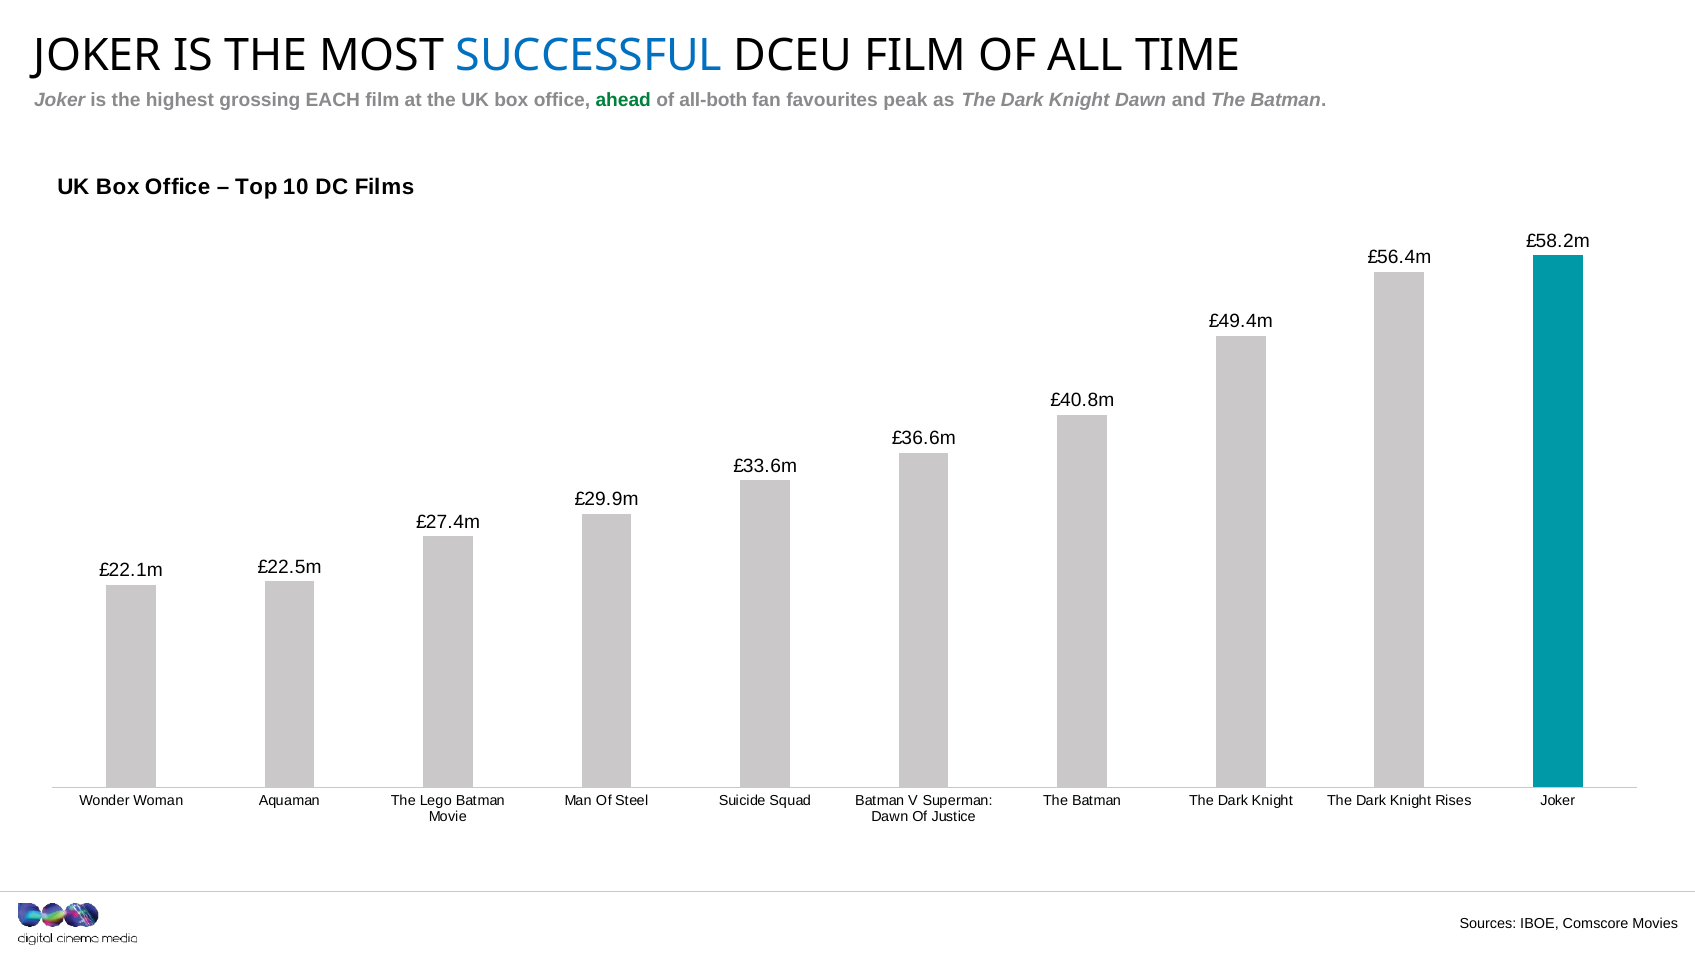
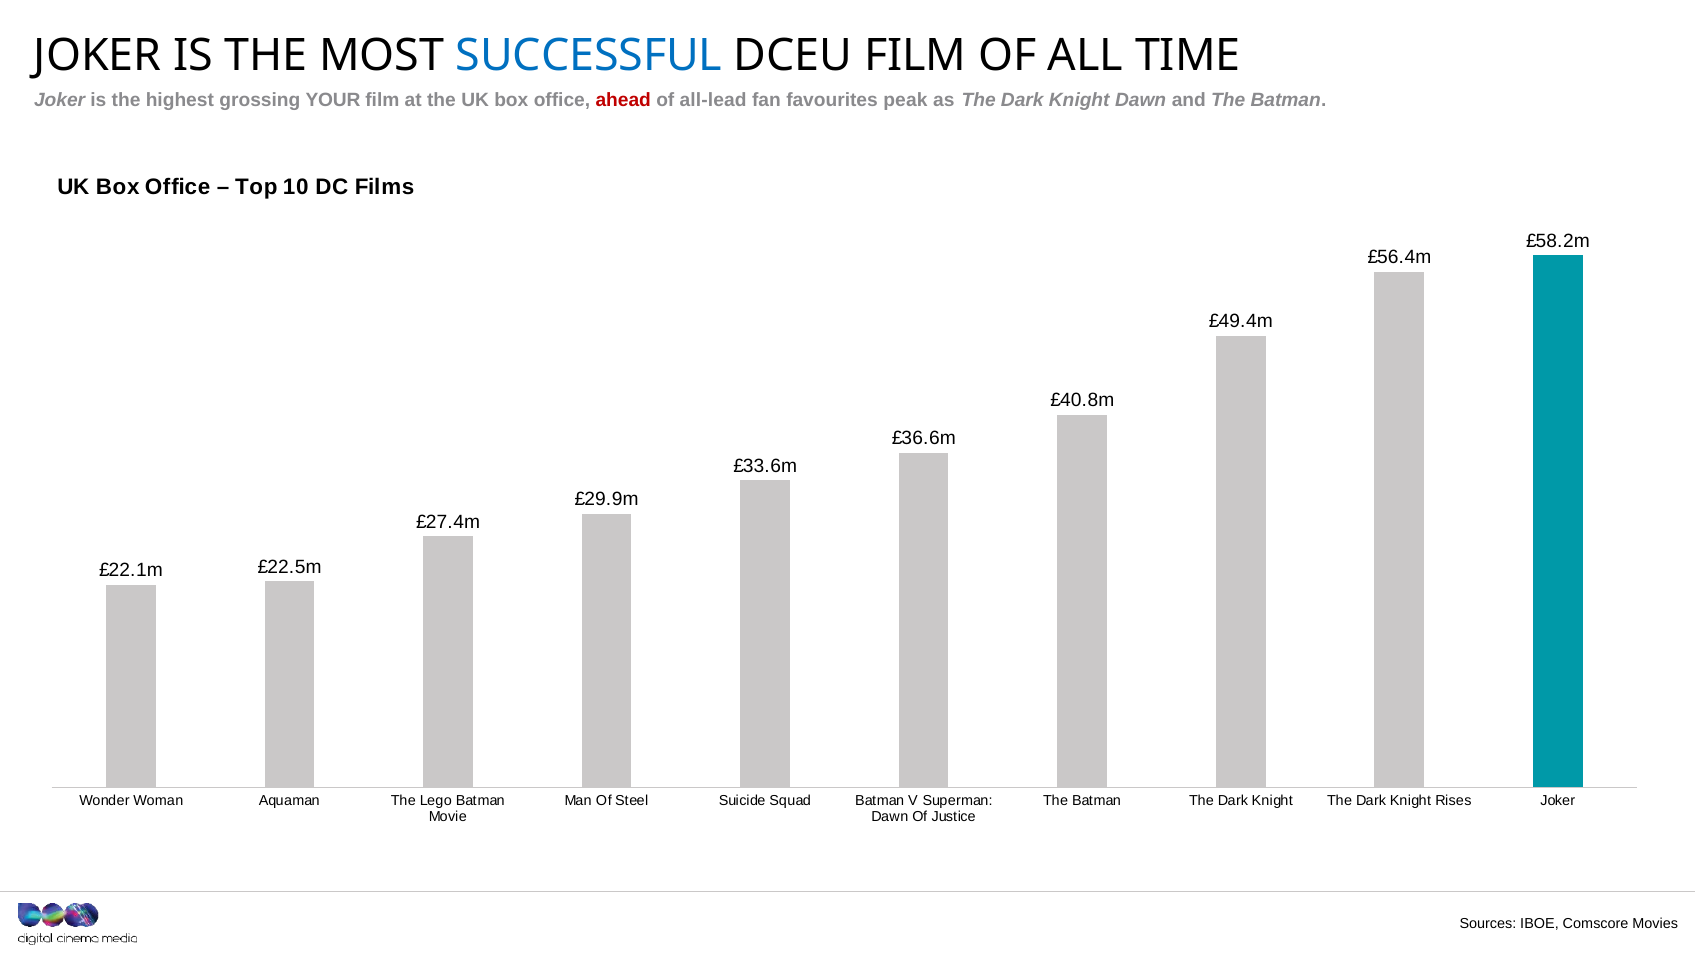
EACH: EACH -> YOUR
ahead colour: green -> red
all-both: all-both -> all-lead
